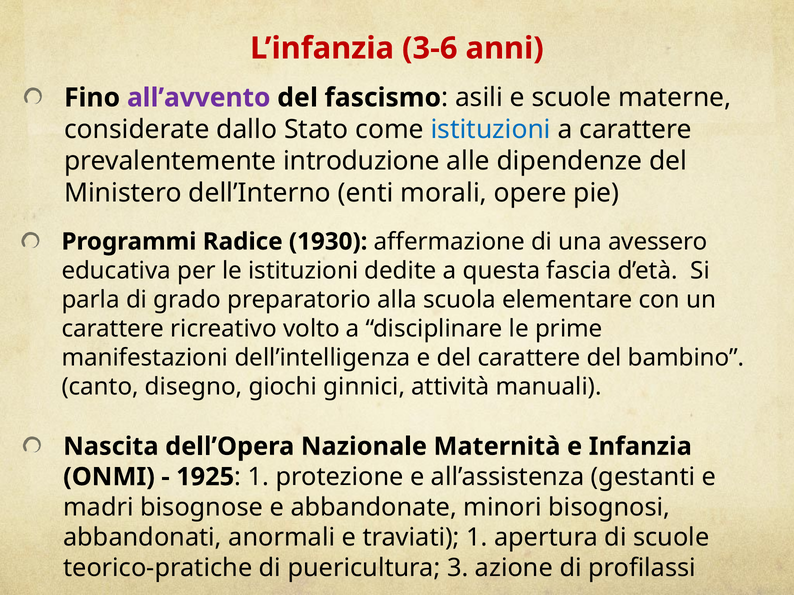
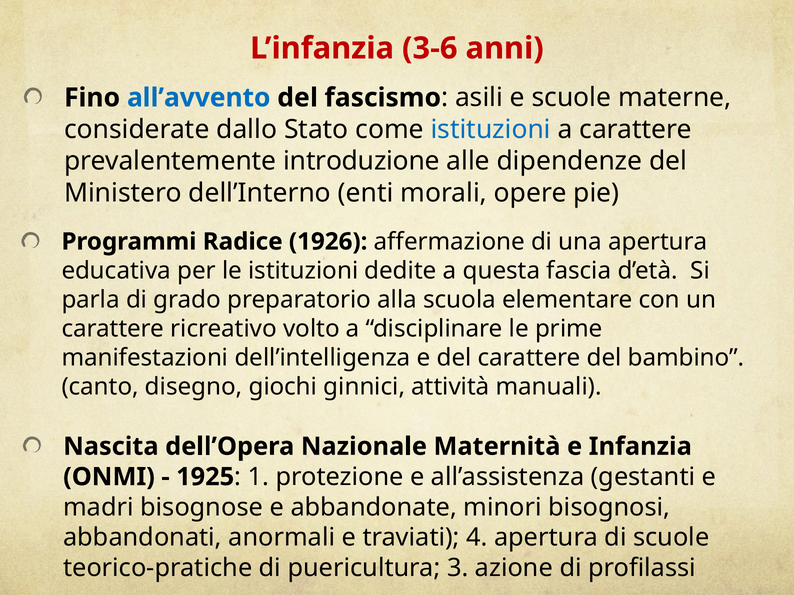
all’avvento colour: purple -> blue
1930: 1930 -> 1926
una avessero: avessero -> apertura
traviati 1: 1 -> 4
